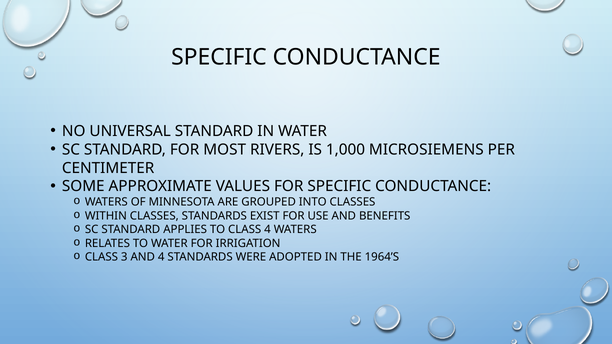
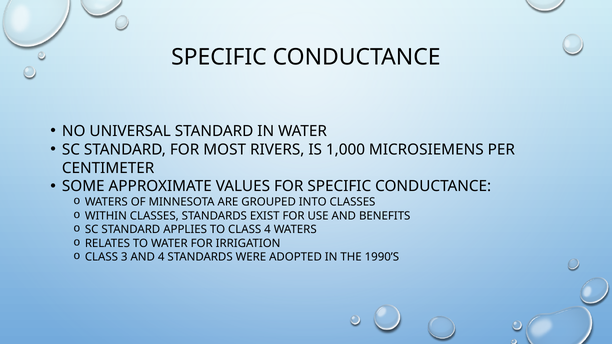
1964’S: 1964’S -> 1990’S
